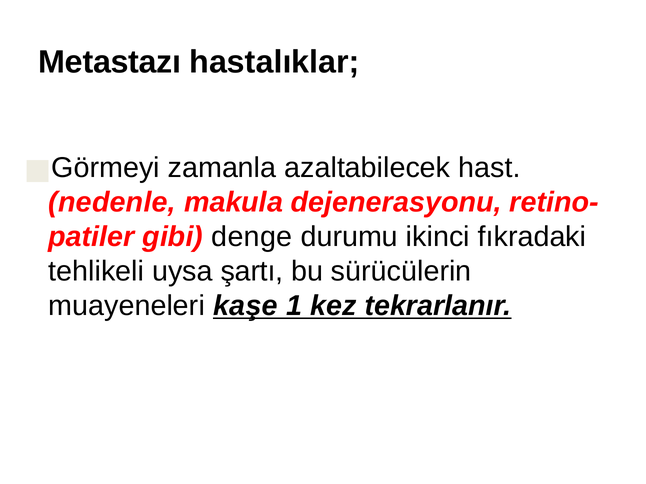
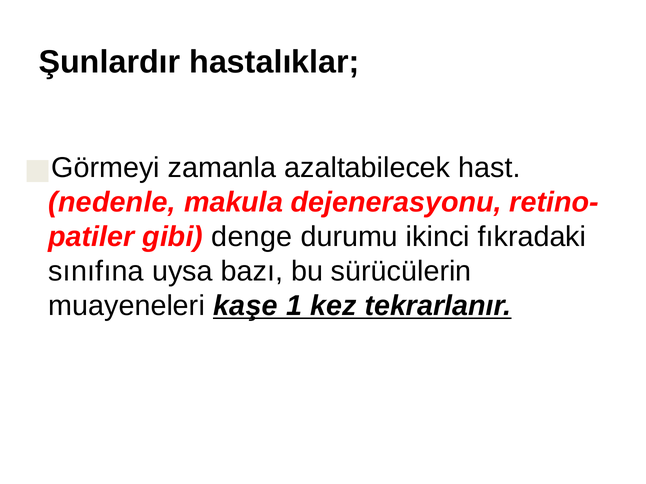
Metastazı: Metastazı -> Şunlardır
tehlikeli: tehlikeli -> sınıfına
şartı: şartı -> bazı
